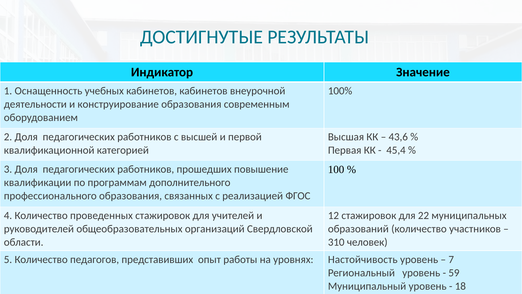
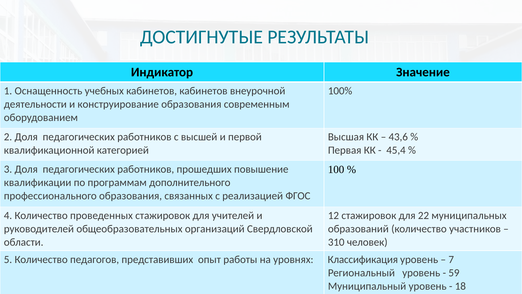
Настойчивость: Настойчивость -> Классификация
